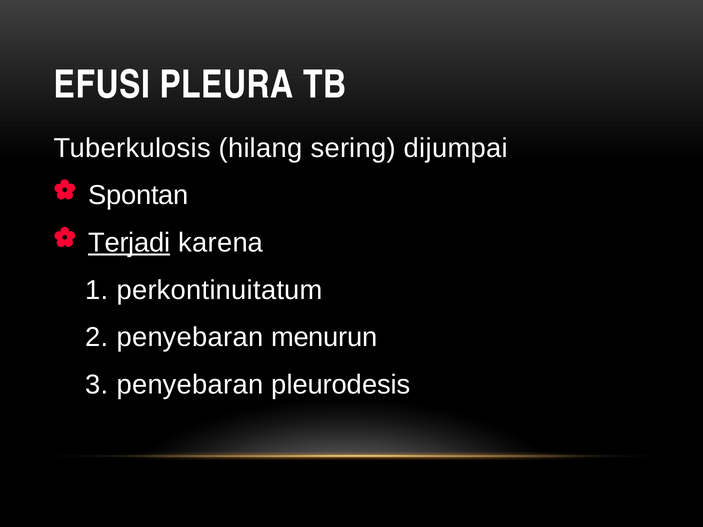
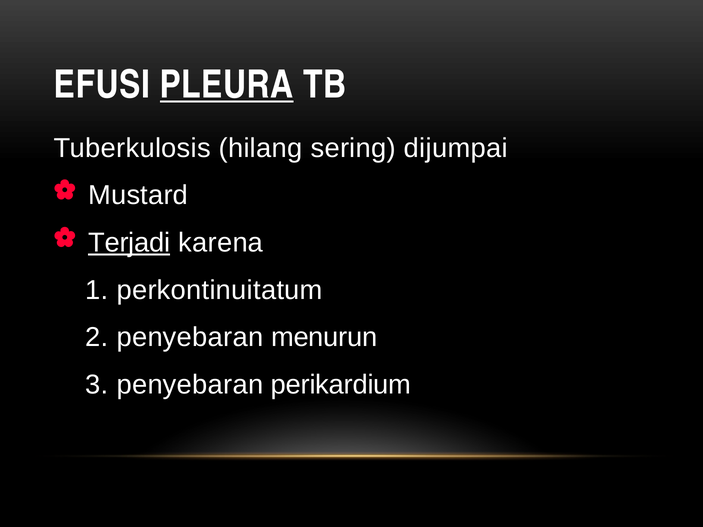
PLEURA underline: none -> present
Spontan: Spontan -> Mustard
pleurodesis: pleurodesis -> perikardium
